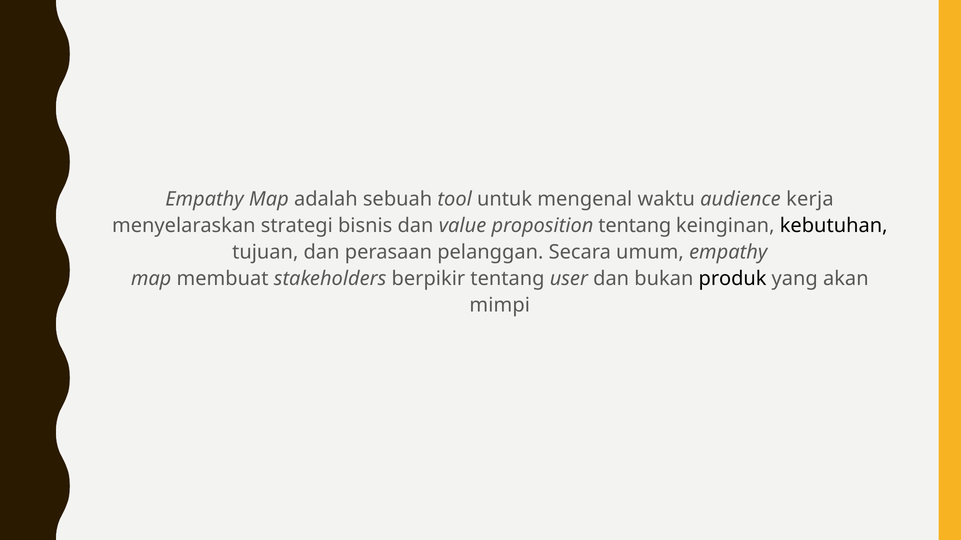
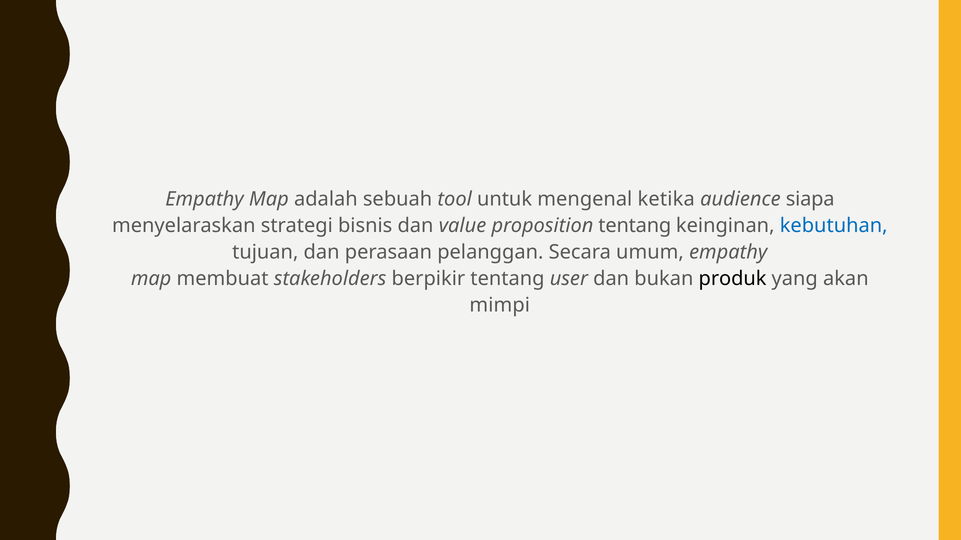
waktu: waktu -> ketika
kerja: kerja -> siapa
kebutuhan colour: black -> blue
